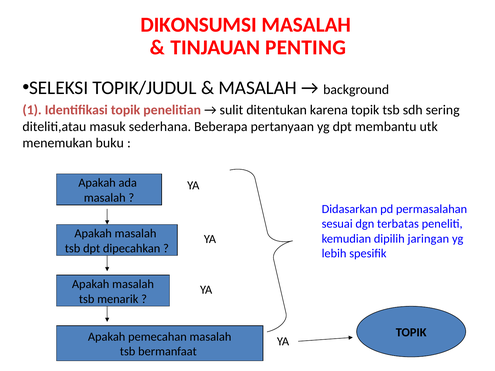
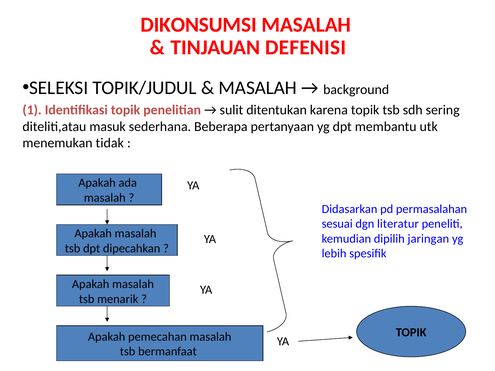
PENTING: PENTING -> DEFENISI
buku: buku -> tidak
terbatas: terbatas -> literatur
